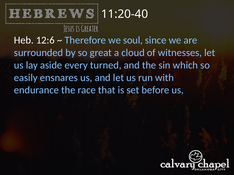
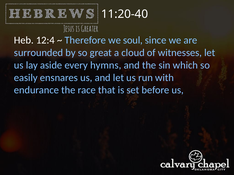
12:6: 12:6 -> 12:4
turned: turned -> hymns
